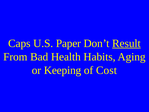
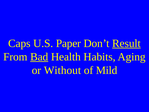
Bad underline: none -> present
Keeping: Keeping -> Without
Cost: Cost -> Mild
